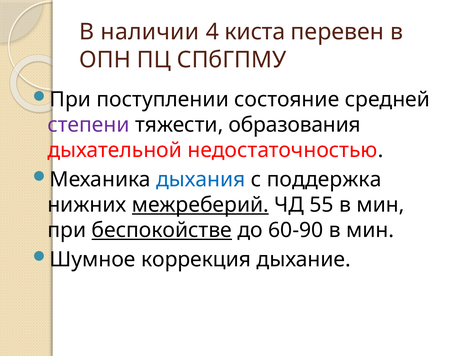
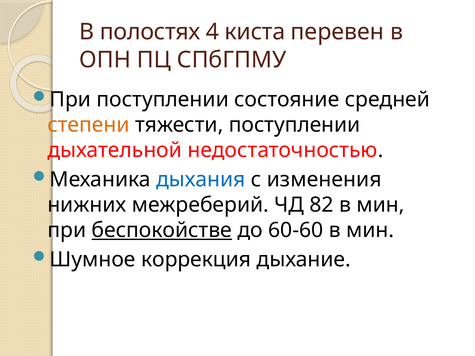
наличии: наличии -> полостях
степени colour: purple -> orange
тяжести образования: образования -> поступлении
поддержка: поддержка -> изменения
межреберий underline: present -> none
55: 55 -> 82
60-90: 60-90 -> 60-60
